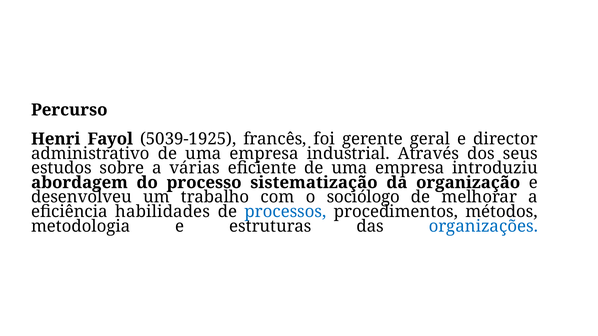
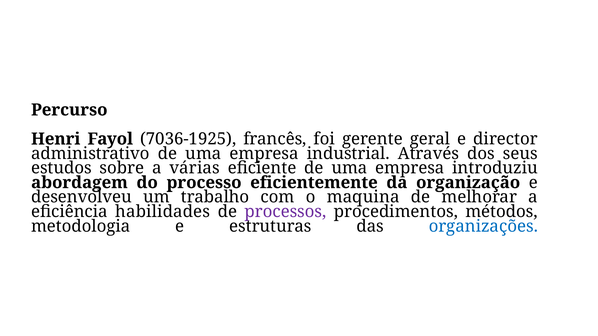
5039-1925: 5039-1925 -> 7036-1925
sistematização: sistematização -> eficientemente
sociólogo: sociólogo -> maquina
processos colour: blue -> purple
